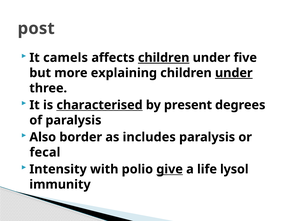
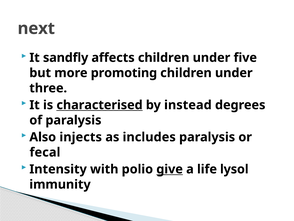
post: post -> next
camels: camels -> sandfly
children at (164, 58) underline: present -> none
explaining: explaining -> promoting
under at (234, 73) underline: present -> none
present: present -> instead
border: border -> injects
